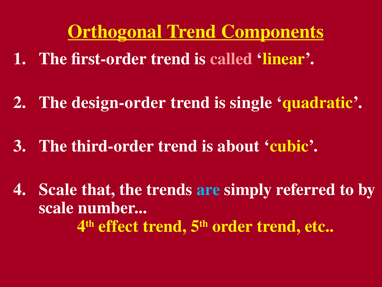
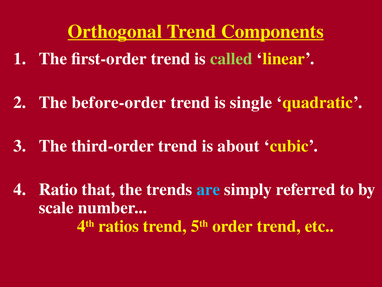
called colour: pink -> light green
design-order: design-order -> before-order
Scale at (58, 189): Scale -> Ratio
effect: effect -> ratios
